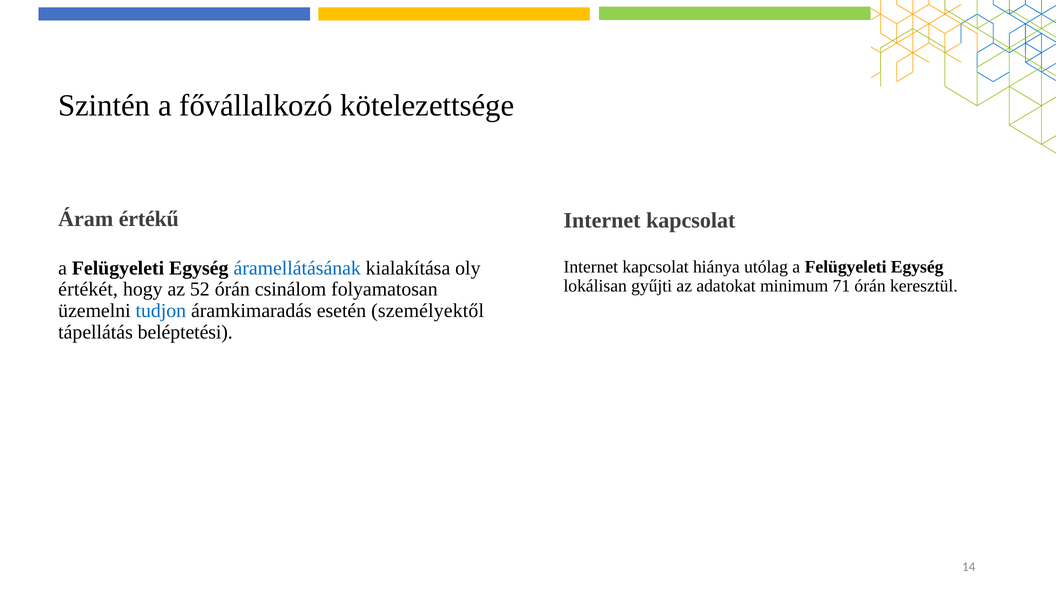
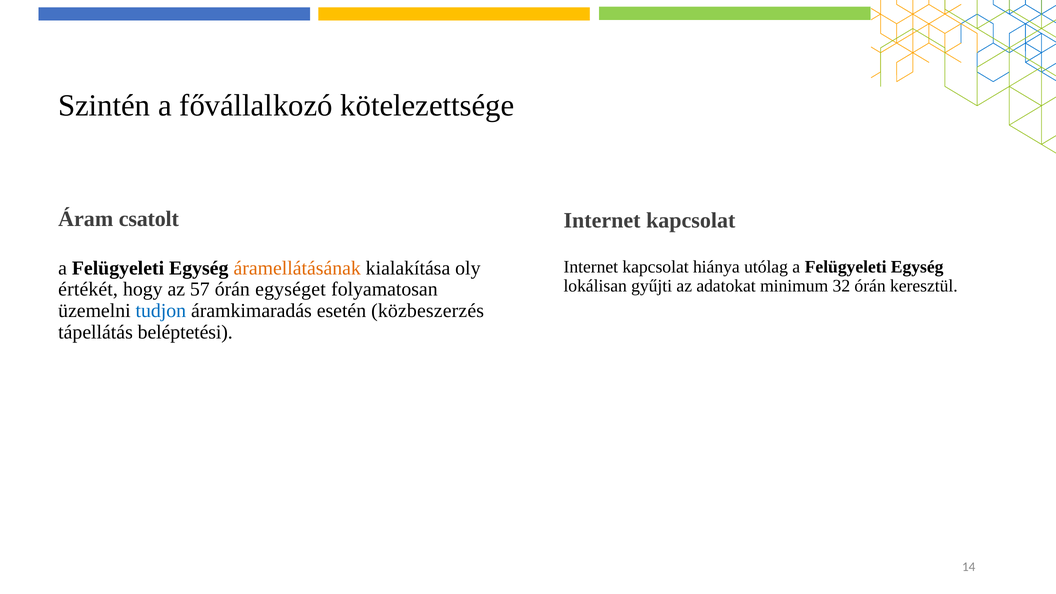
értékű: értékű -> csatolt
áramellátásának colour: blue -> orange
71: 71 -> 32
52: 52 -> 57
csinálom: csinálom -> egységet
személyektől: személyektől -> közbeszerzés
